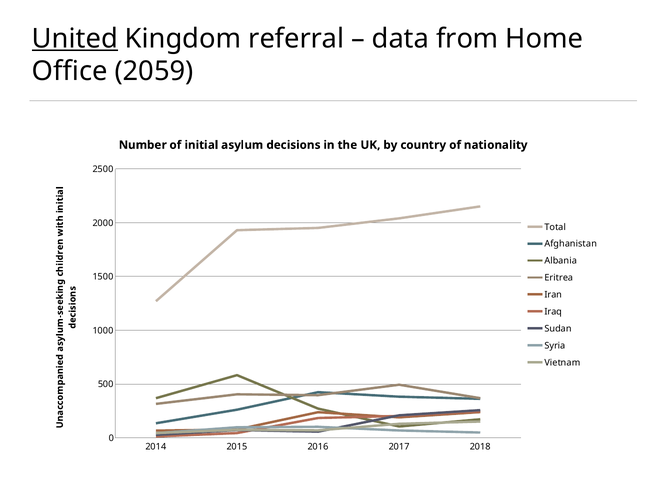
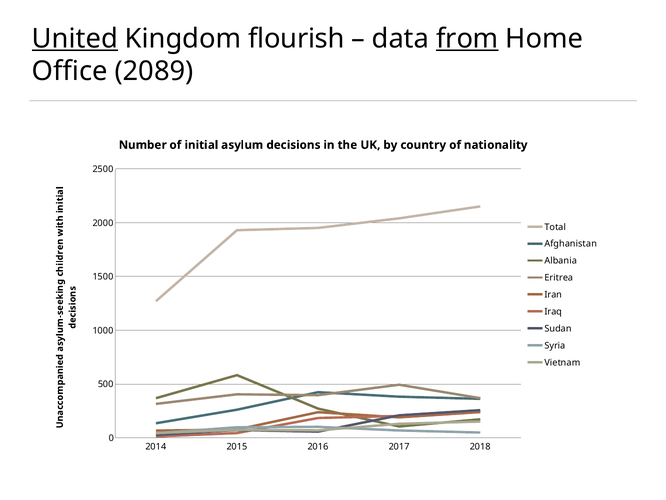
referral: referral -> flourish
from underline: none -> present
2059: 2059 -> 2089
